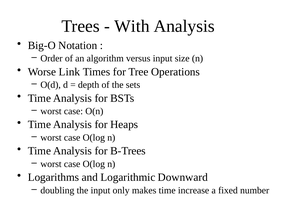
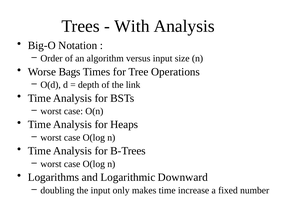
Link: Link -> Bags
sets: sets -> link
